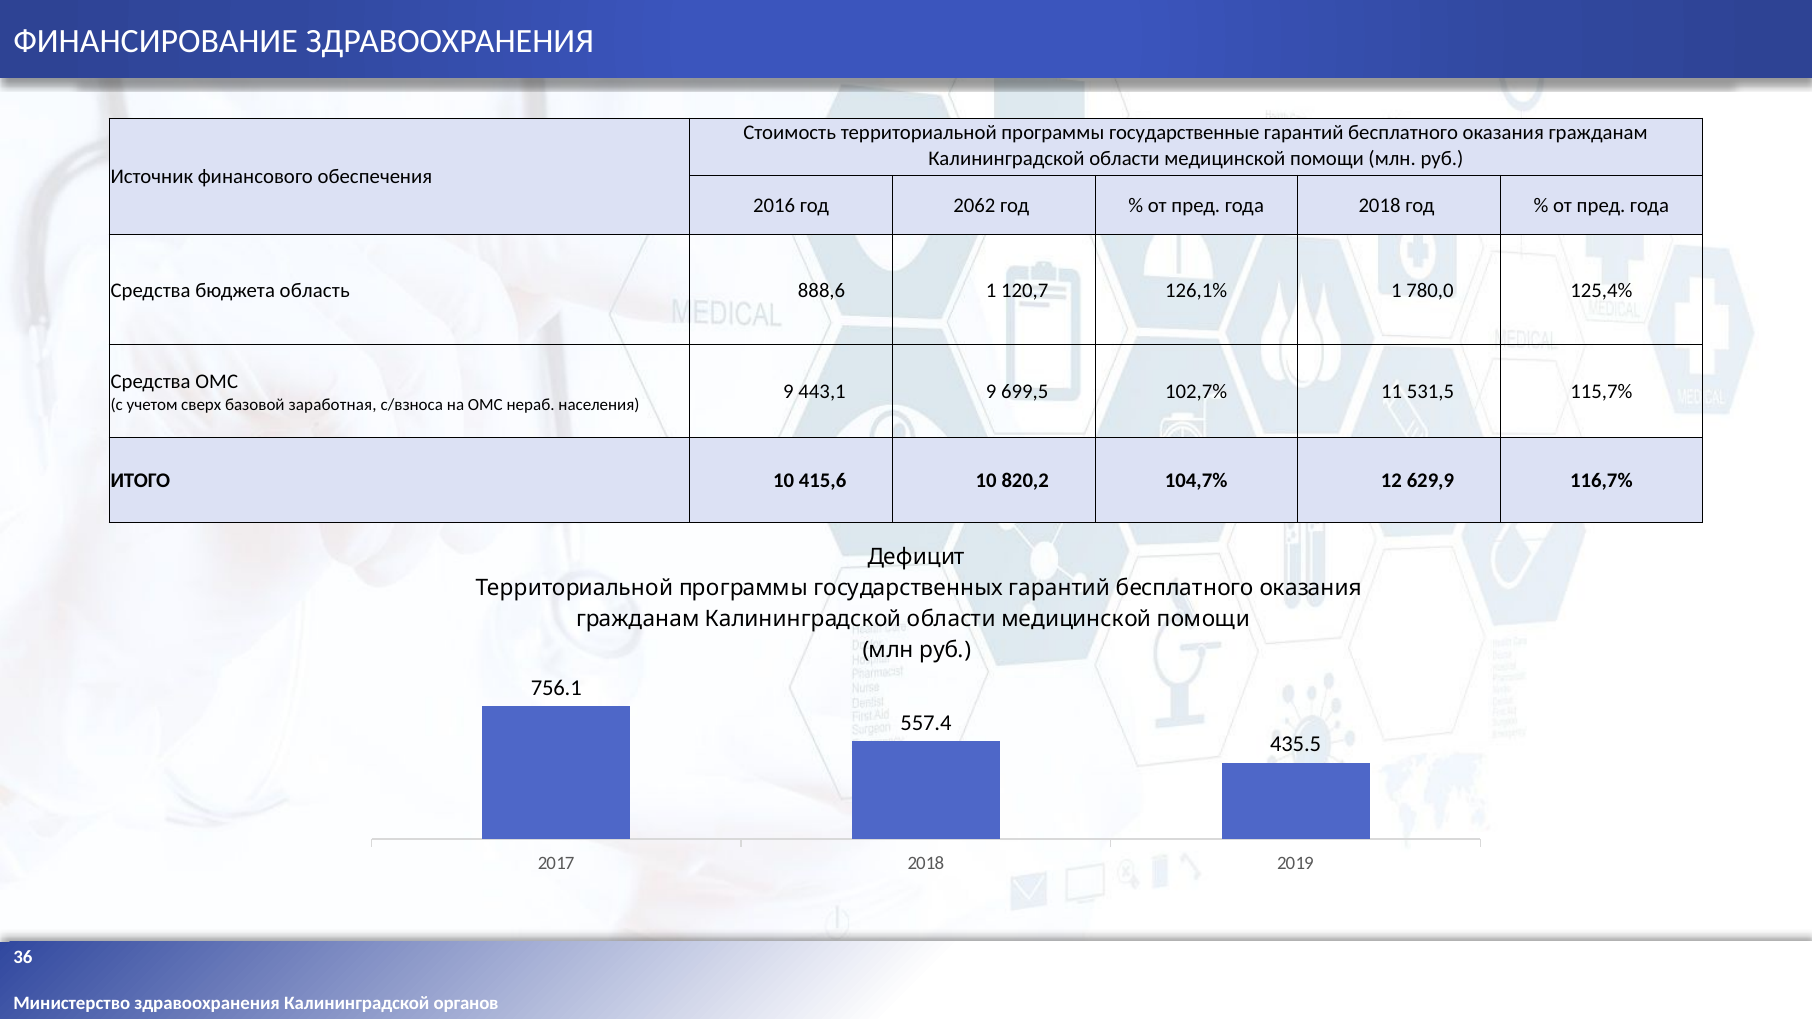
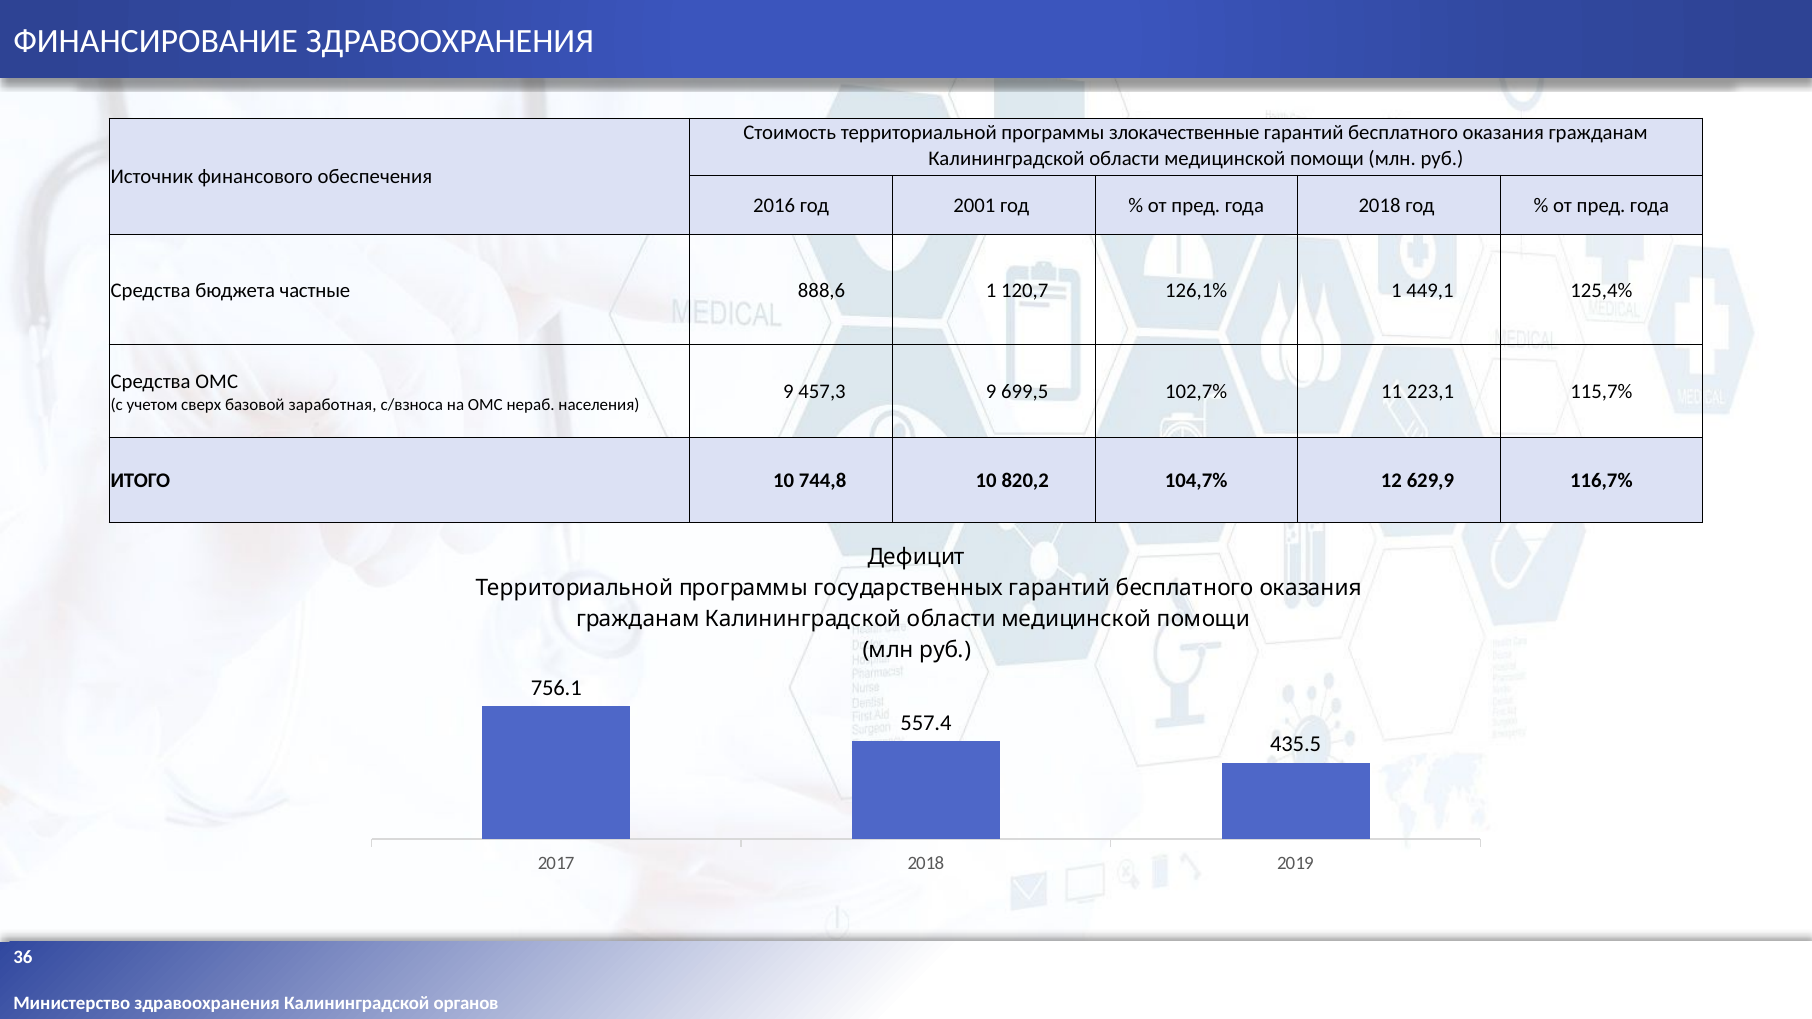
государственные: государственные -> злокачественные
2062: 2062 -> 2001
область: область -> частные
780,0: 780,0 -> 449,1
443,1: 443,1 -> 457,3
531,5: 531,5 -> 223,1
415,6: 415,6 -> 744,8
